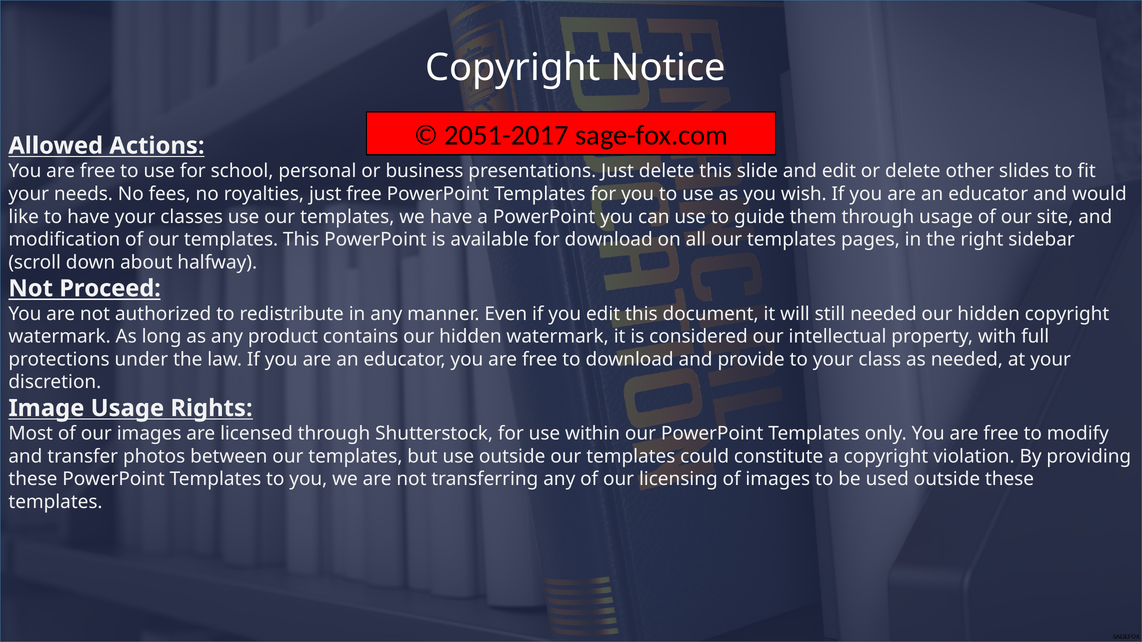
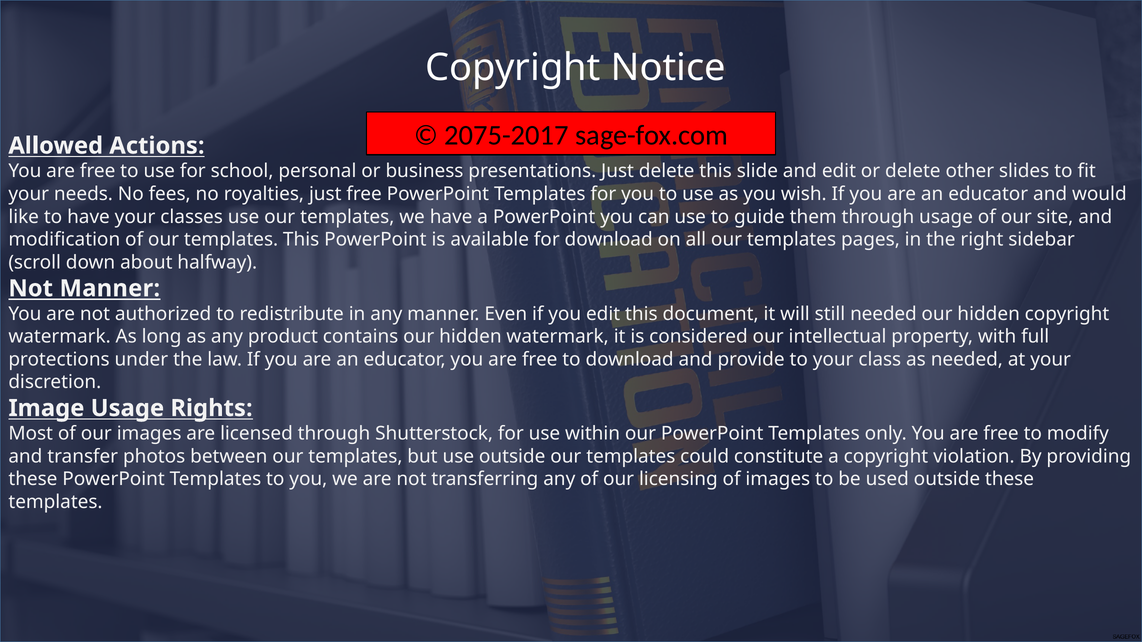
2051-2017: 2051-2017 -> 2075-2017
Not Proceed: Proceed -> Manner
